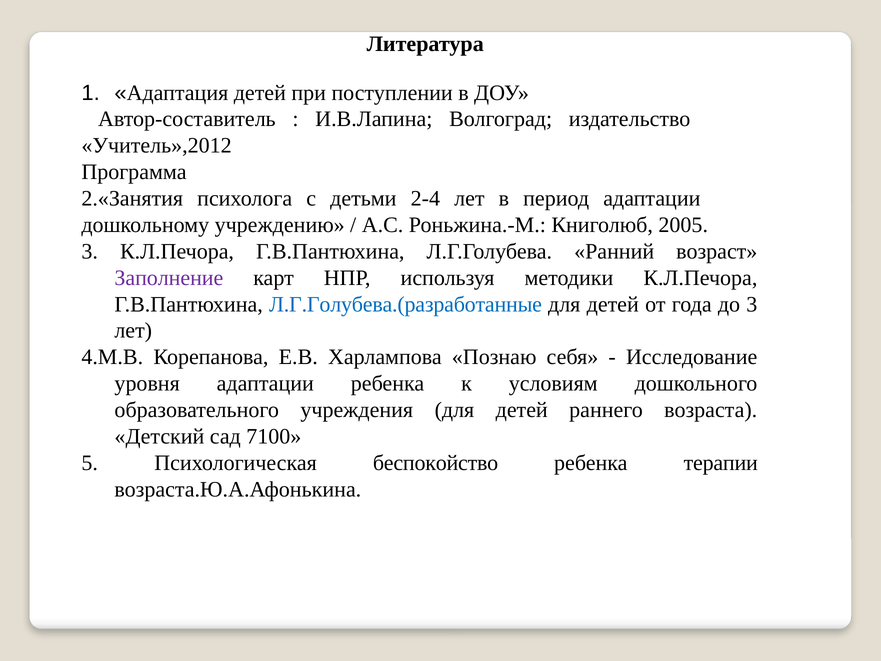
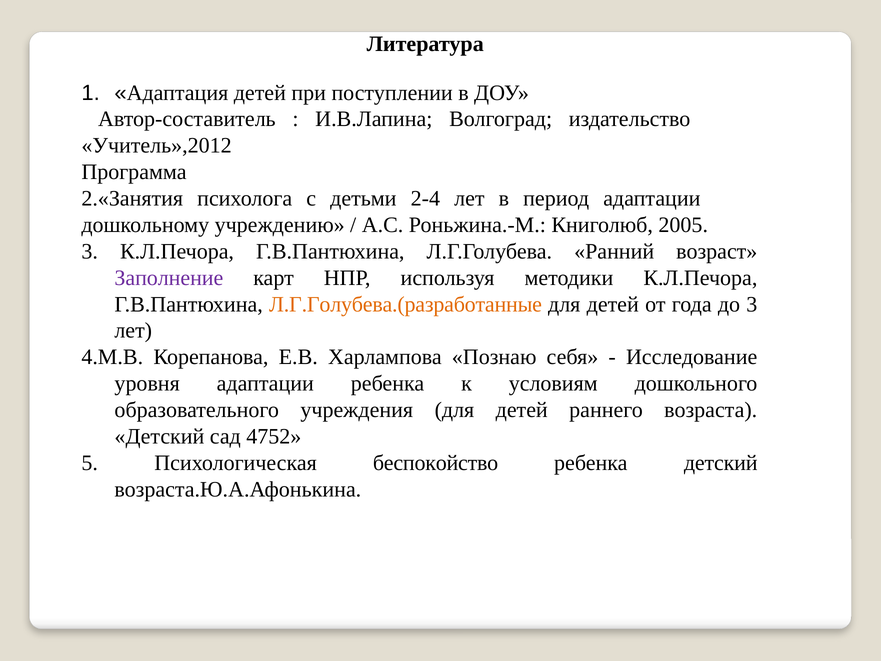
Л.Г.Голубева.(разработанные colour: blue -> orange
7100: 7100 -> 4752
ребенка терапии: терапии -> детский
